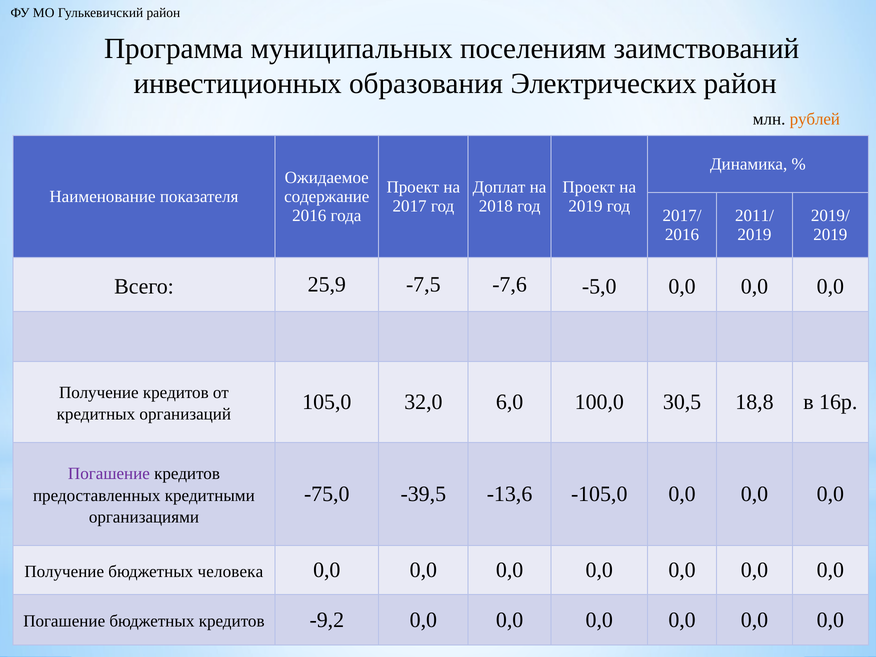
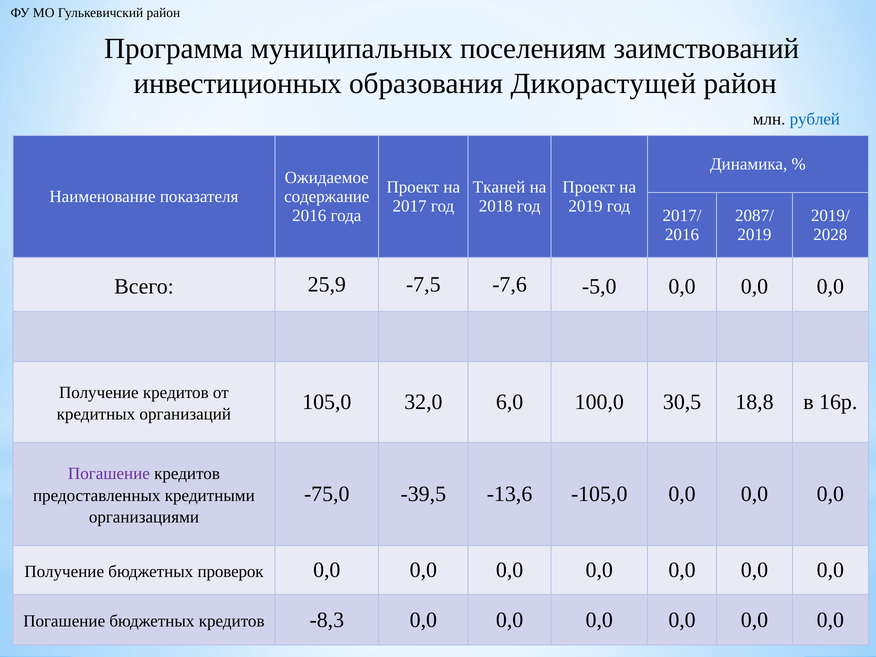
Электрических: Электрических -> Дикорастущей
рублей colour: orange -> blue
Доплат: Доплат -> Тканей
2011/: 2011/ -> 2087/
2019 at (830, 234): 2019 -> 2028
человека: человека -> проверок
-9,2: -9,2 -> -8,3
